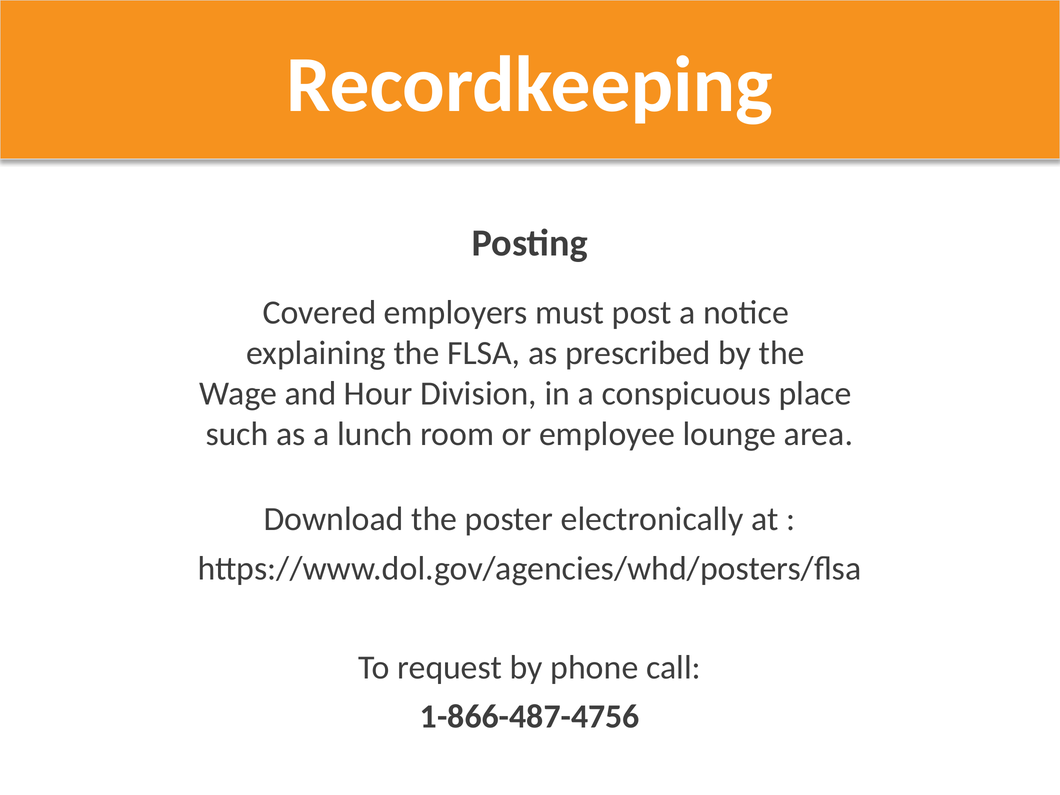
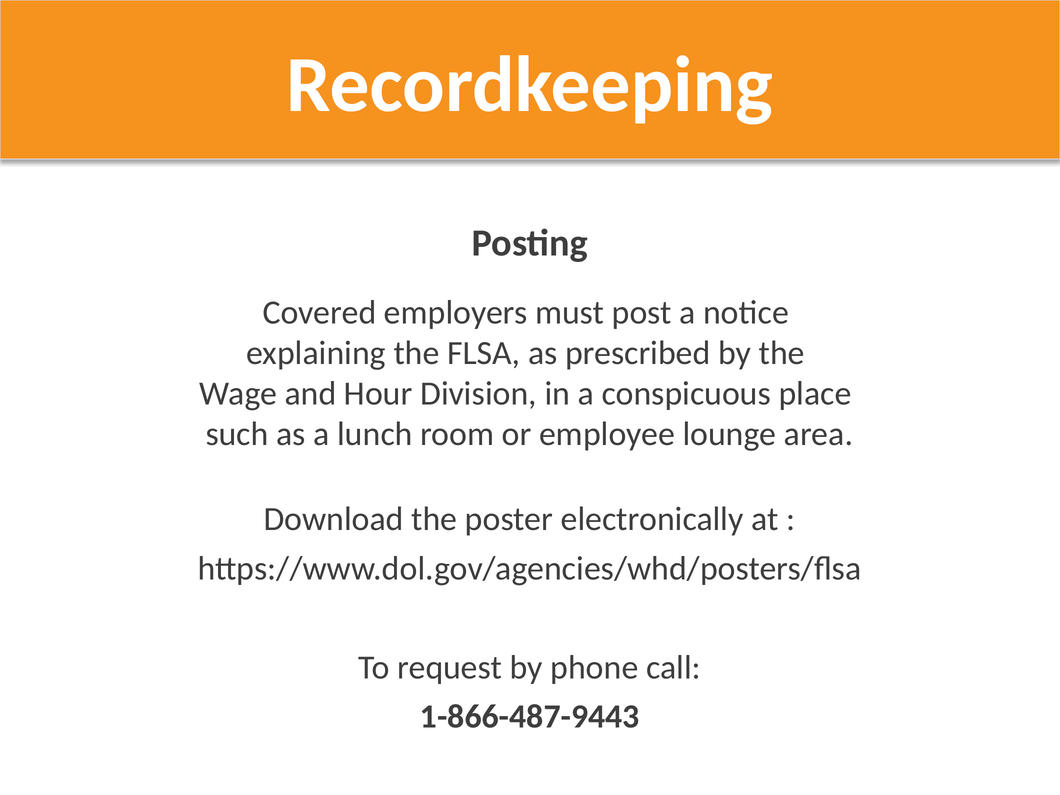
1-866-487-4756: 1-866-487-4756 -> 1-866-487-9443
